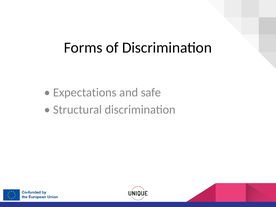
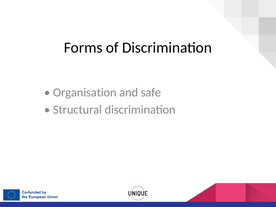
Expectations: Expectations -> Organisation
